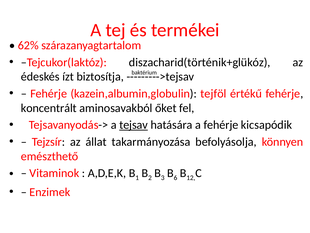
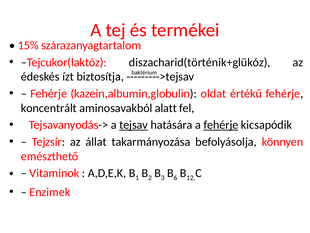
62%: 62% -> 15%
tejföl: tejföl -> oldat
őket: őket -> alatt
fehérje at (221, 125) underline: none -> present
